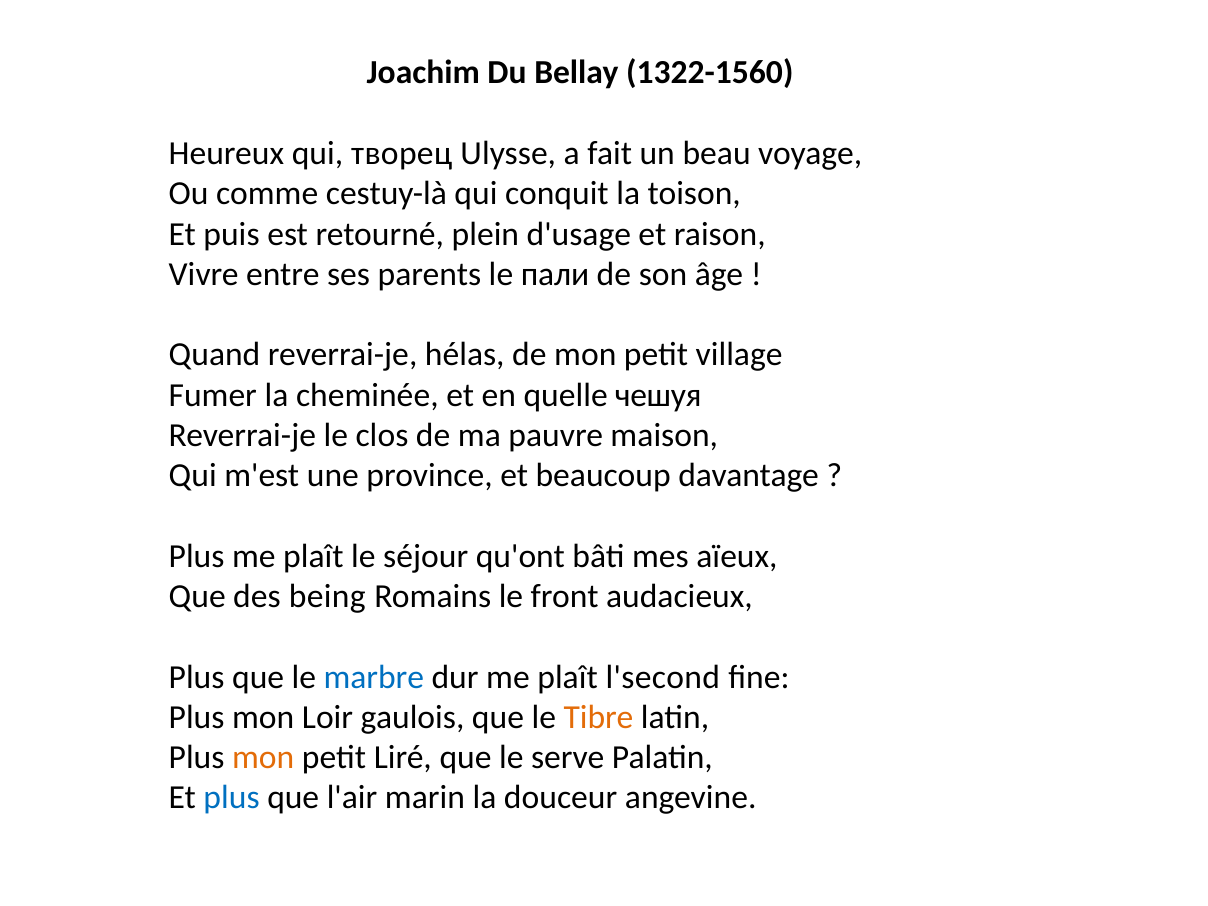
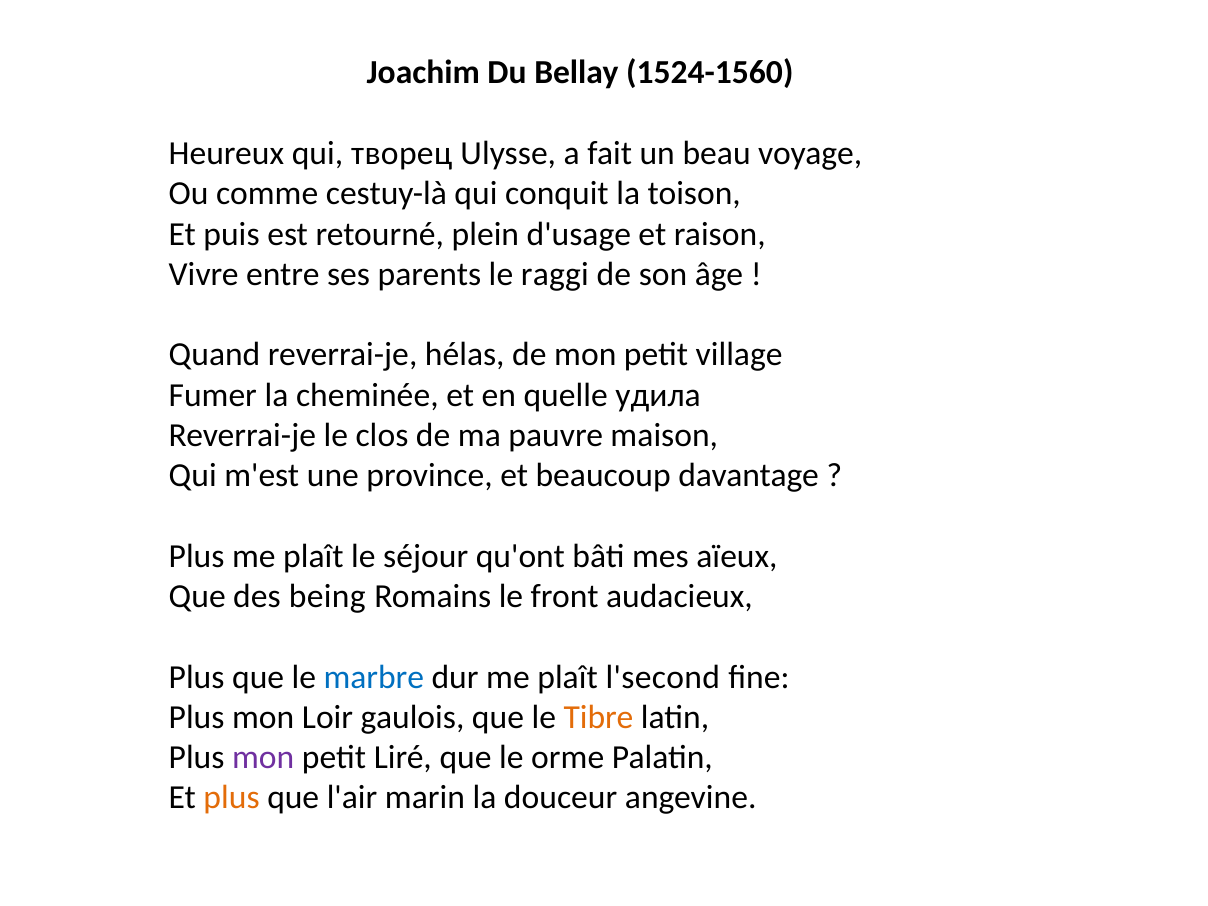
1322-1560: 1322-1560 -> 1524-1560
пали: пали -> raggi
чешуя: чешуя -> удила
mon at (263, 758) colour: orange -> purple
serve: serve -> orme
plus at (232, 798) colour: blue -> orange
